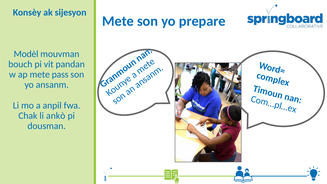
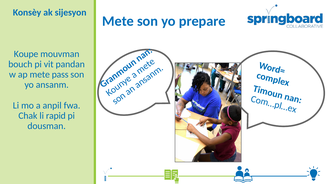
Modèl: Modèl -> Koupe
ankò: ankò -> rapid
